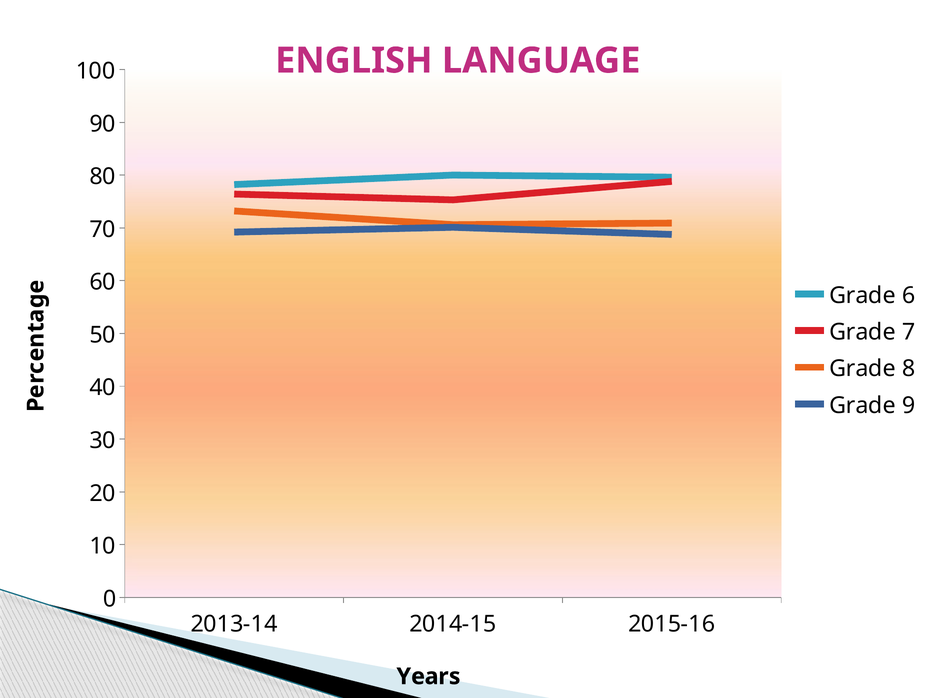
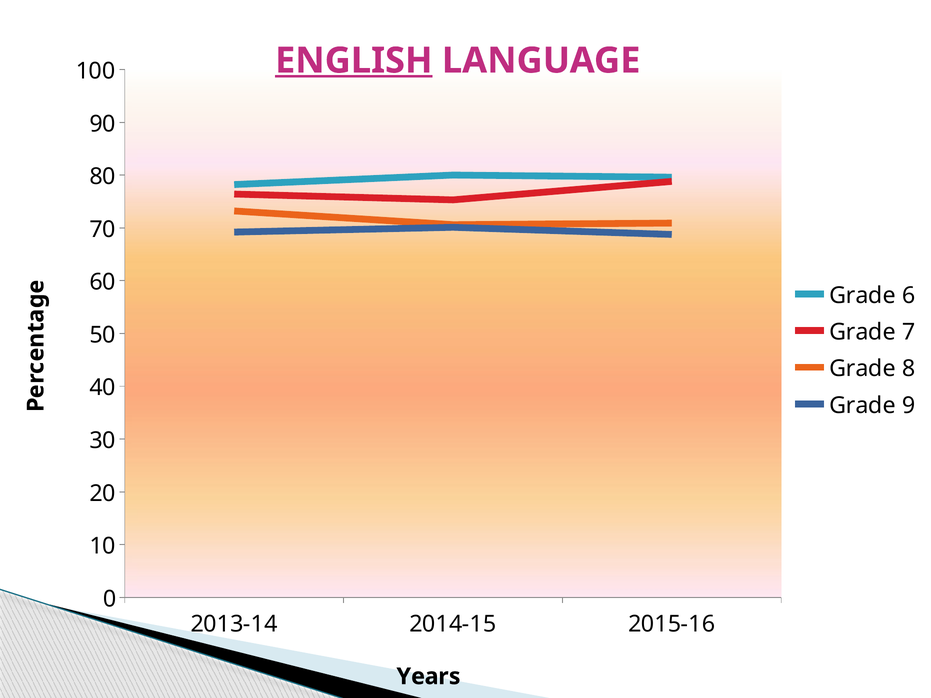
ENGLISH underline: none -> present
